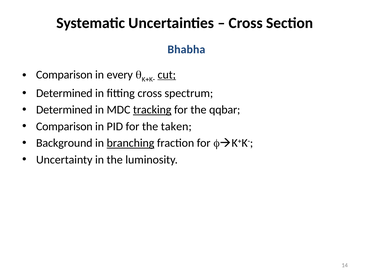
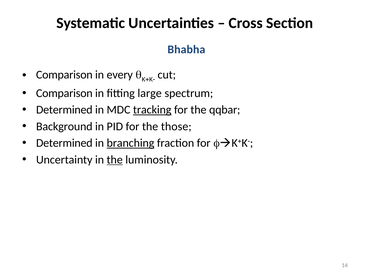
cut underline: present -> none
Determined at (64, 93): Determined -> Comparison
fitting cross: cross -> large
Comparison at (64, 126): Comparison -> Background
taken: taken -> those
Background at (64, 143): Background -> Determined
the at (115, 159) underline: none -> present
